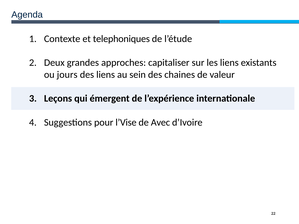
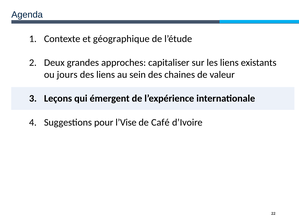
telephoniques: telephoniques -> géographique
Avec: Avec -> Café
